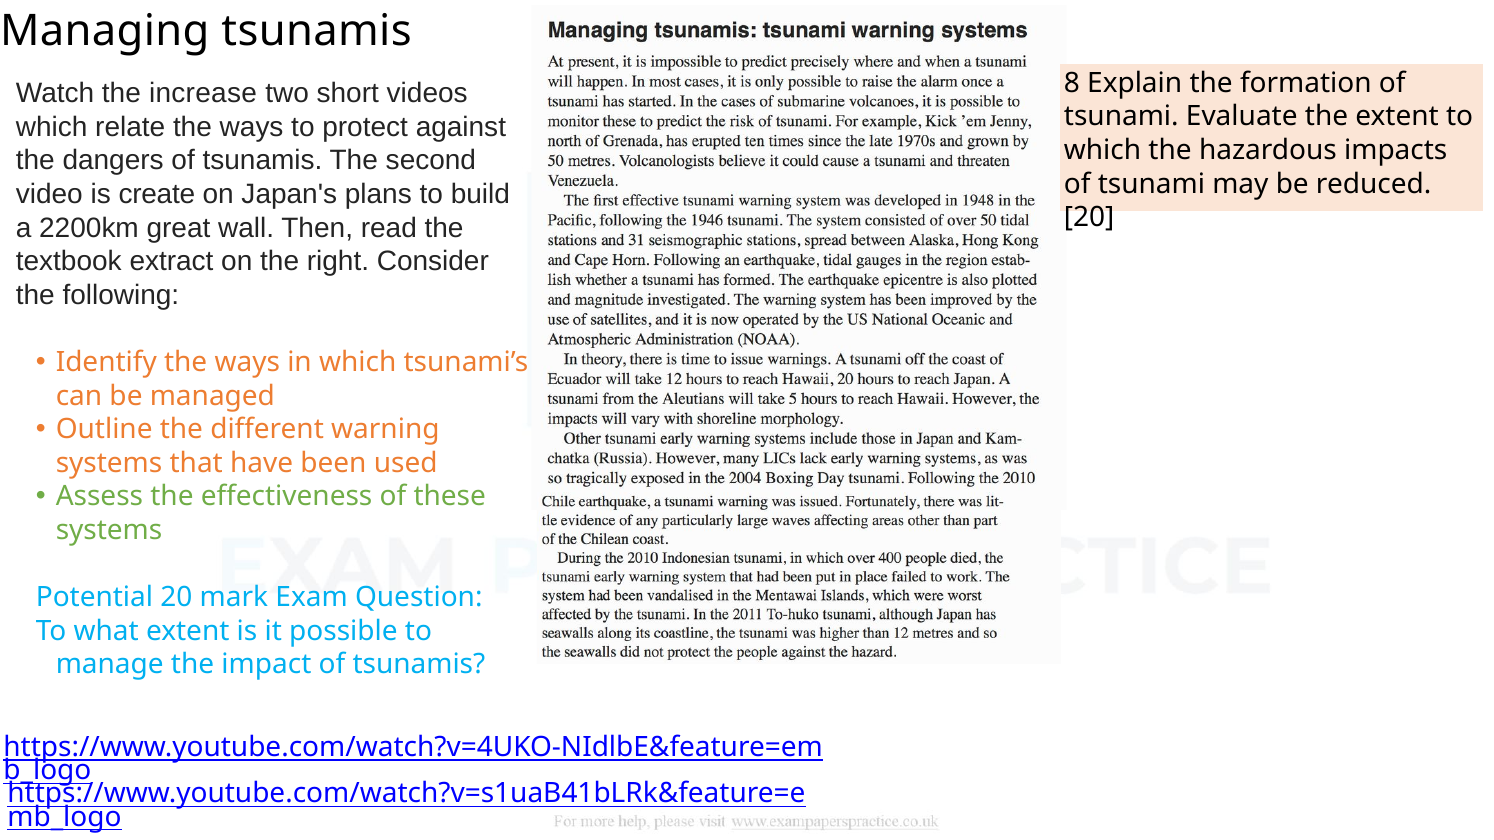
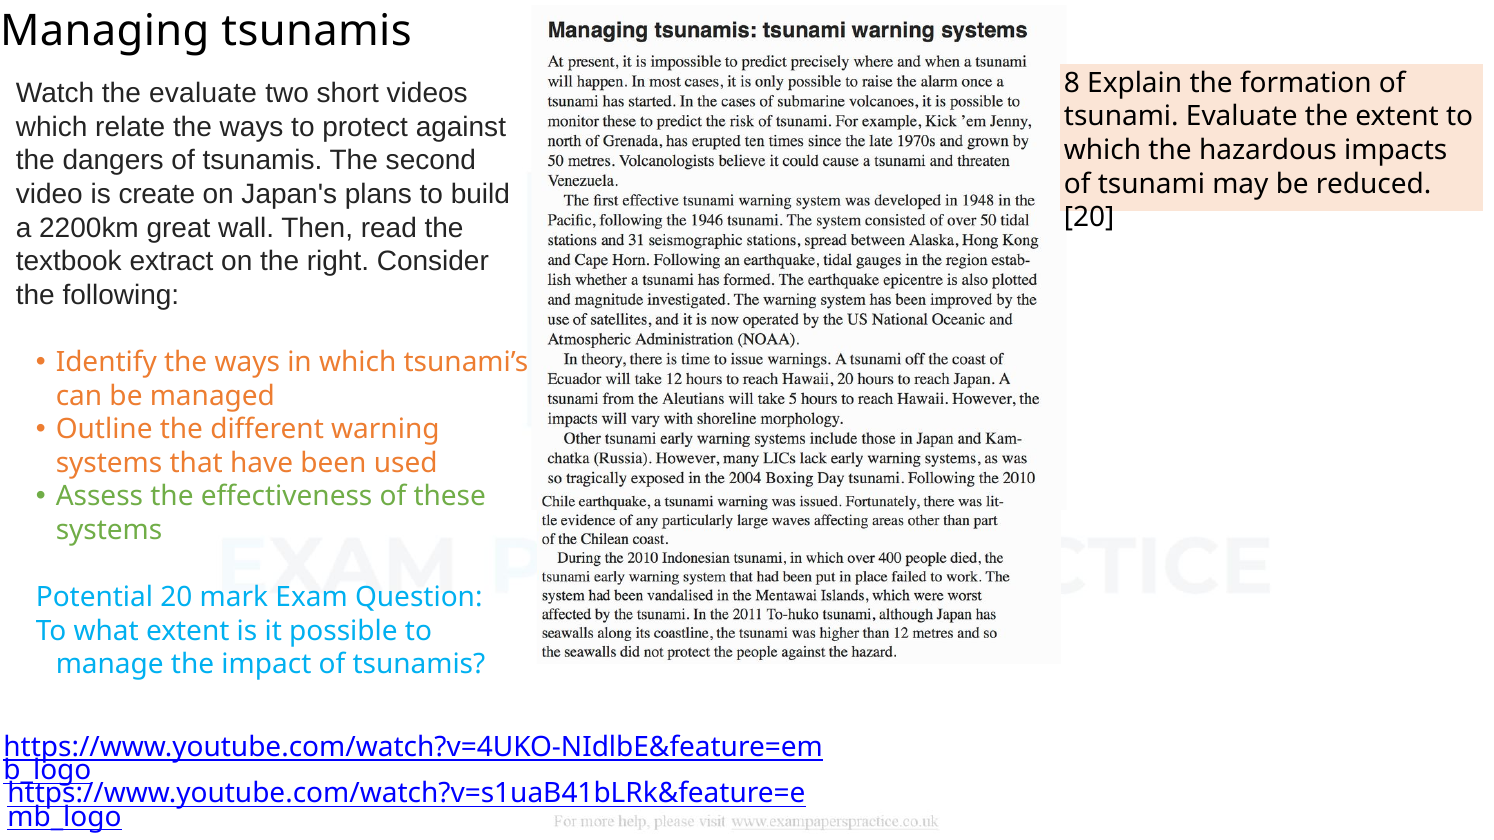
the increase: increase -> evaluate
